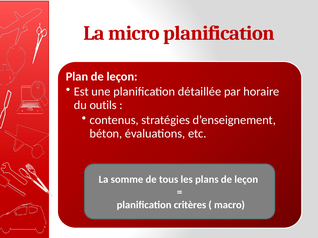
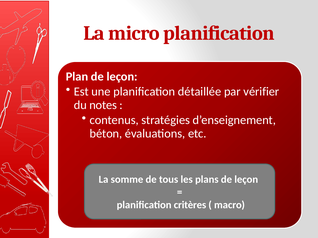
horaire: horaire -> vérifier
outils: outils -> notes
